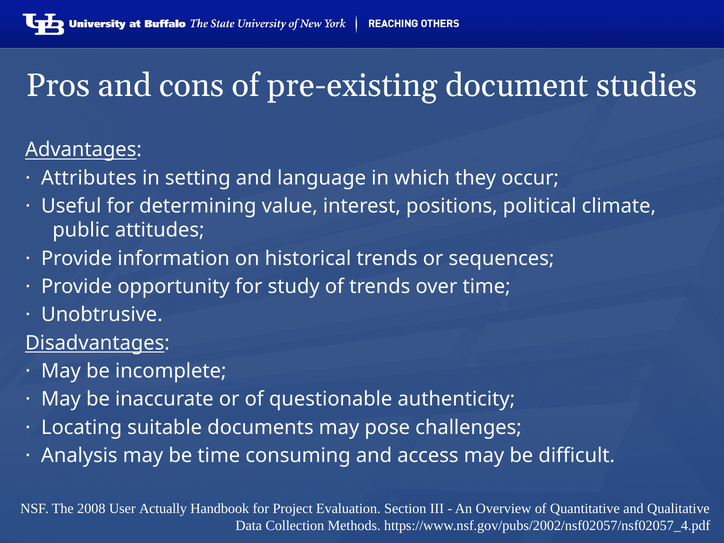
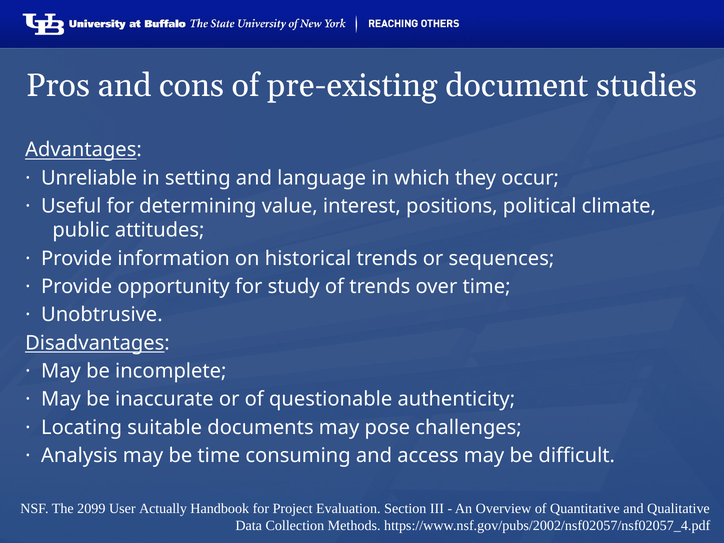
Attributes: Attributes -> Unreliable
2008: 2008 -> 2099
